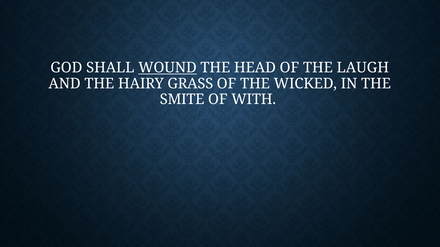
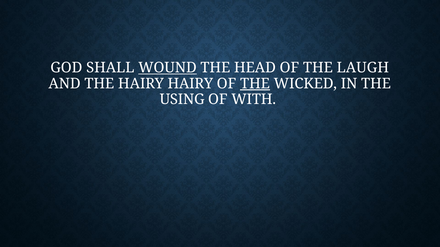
HAIRY GRASS: GRASS -> HAIRY
THE at (255, 84) underline: none -> present
SMITE: SMITE -> USING
